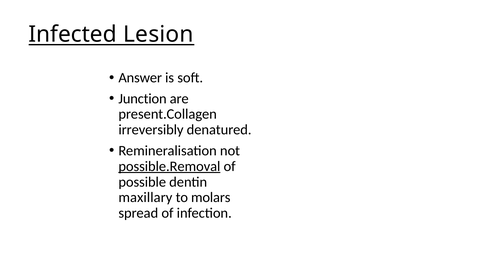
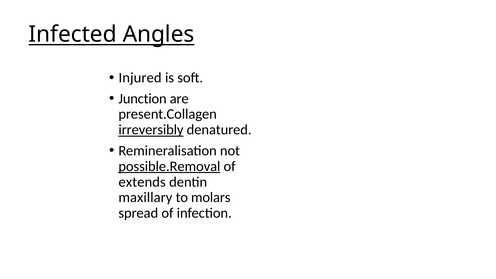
Lesion: Lesion -> Angles
Answer: Answer -> Injured
irreversibly underline: none -> present
possible: possible -> extends
